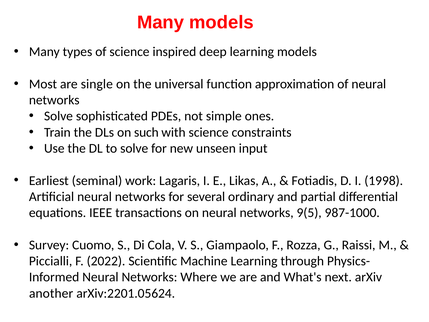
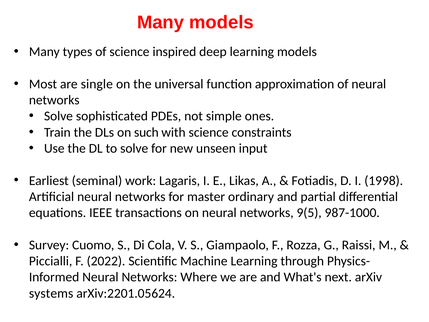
several: several -> master
another: another -> systems
